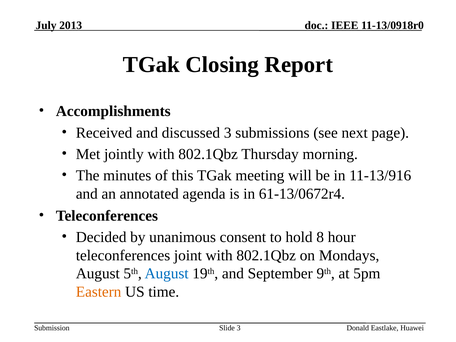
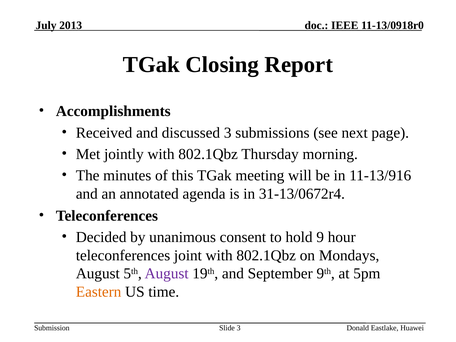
61-13/0672r4: 61-13/0672r4 -> 31-13/0672r4
8: 8 -> 9
August at (167, 274) colour: blue -> purple
